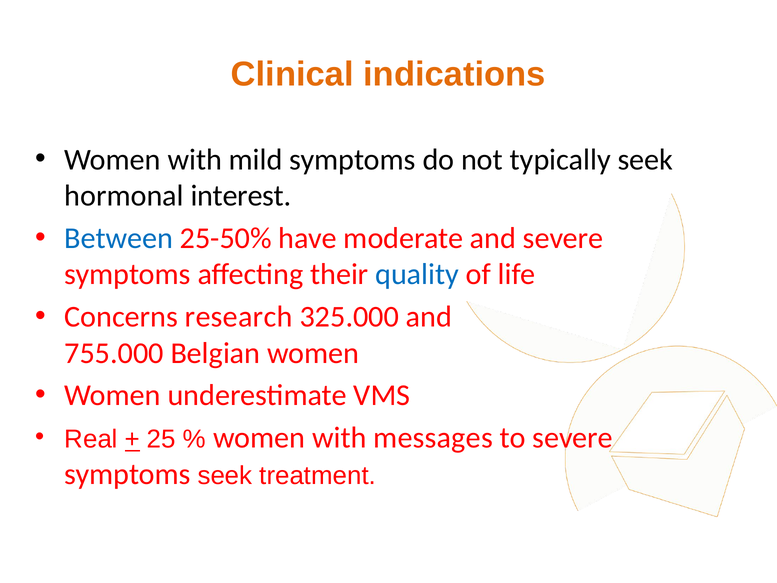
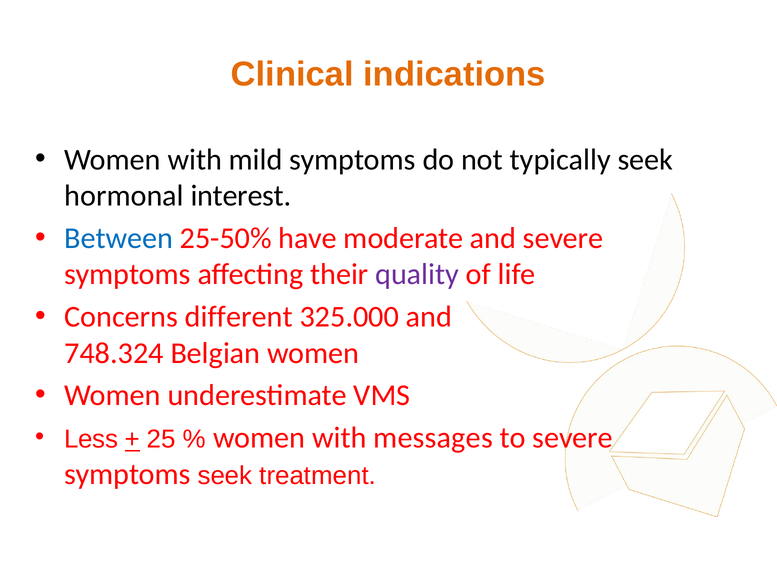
quality colour: blue -> purple
research: research -> different
755.000: 755.000 -> 748.324
Real: Real -> Less
